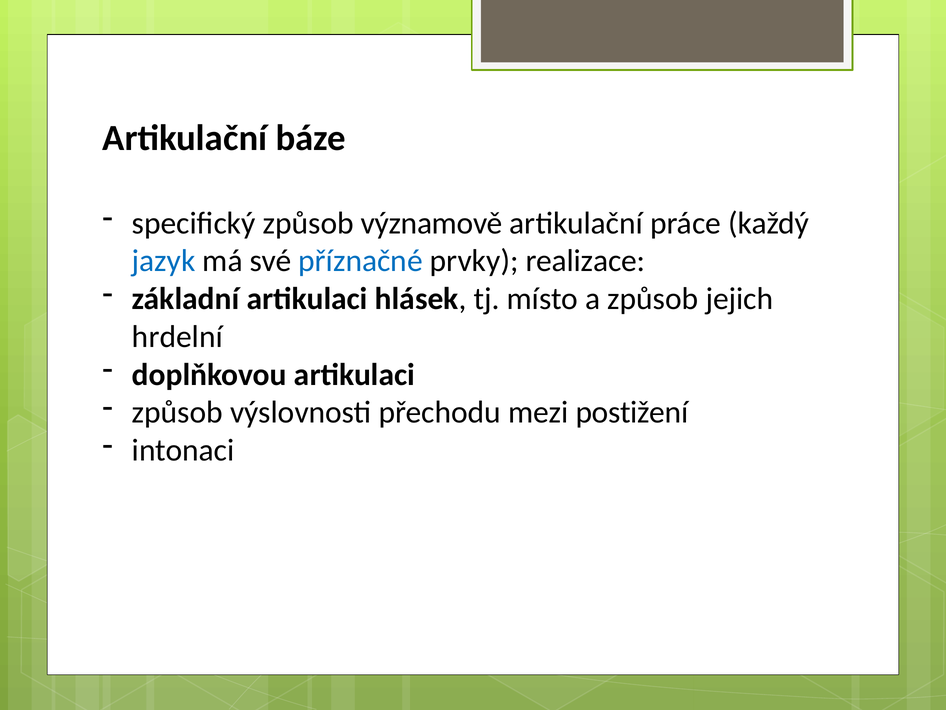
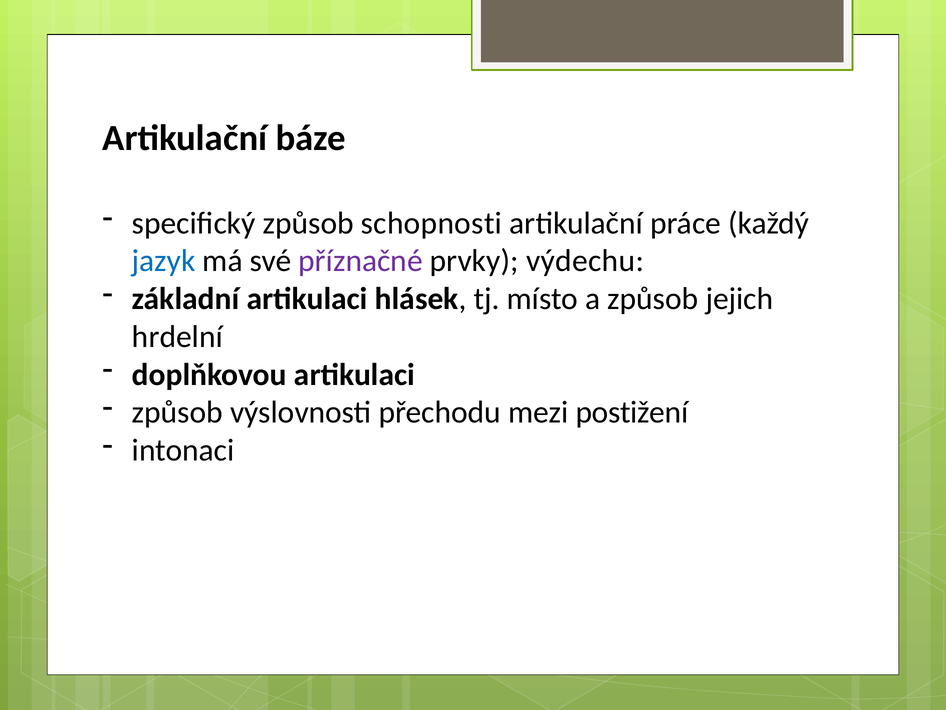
významově: významově -> schopnosti
příznačné colour: blue -> purple
realizace: realizace -> výdechu
